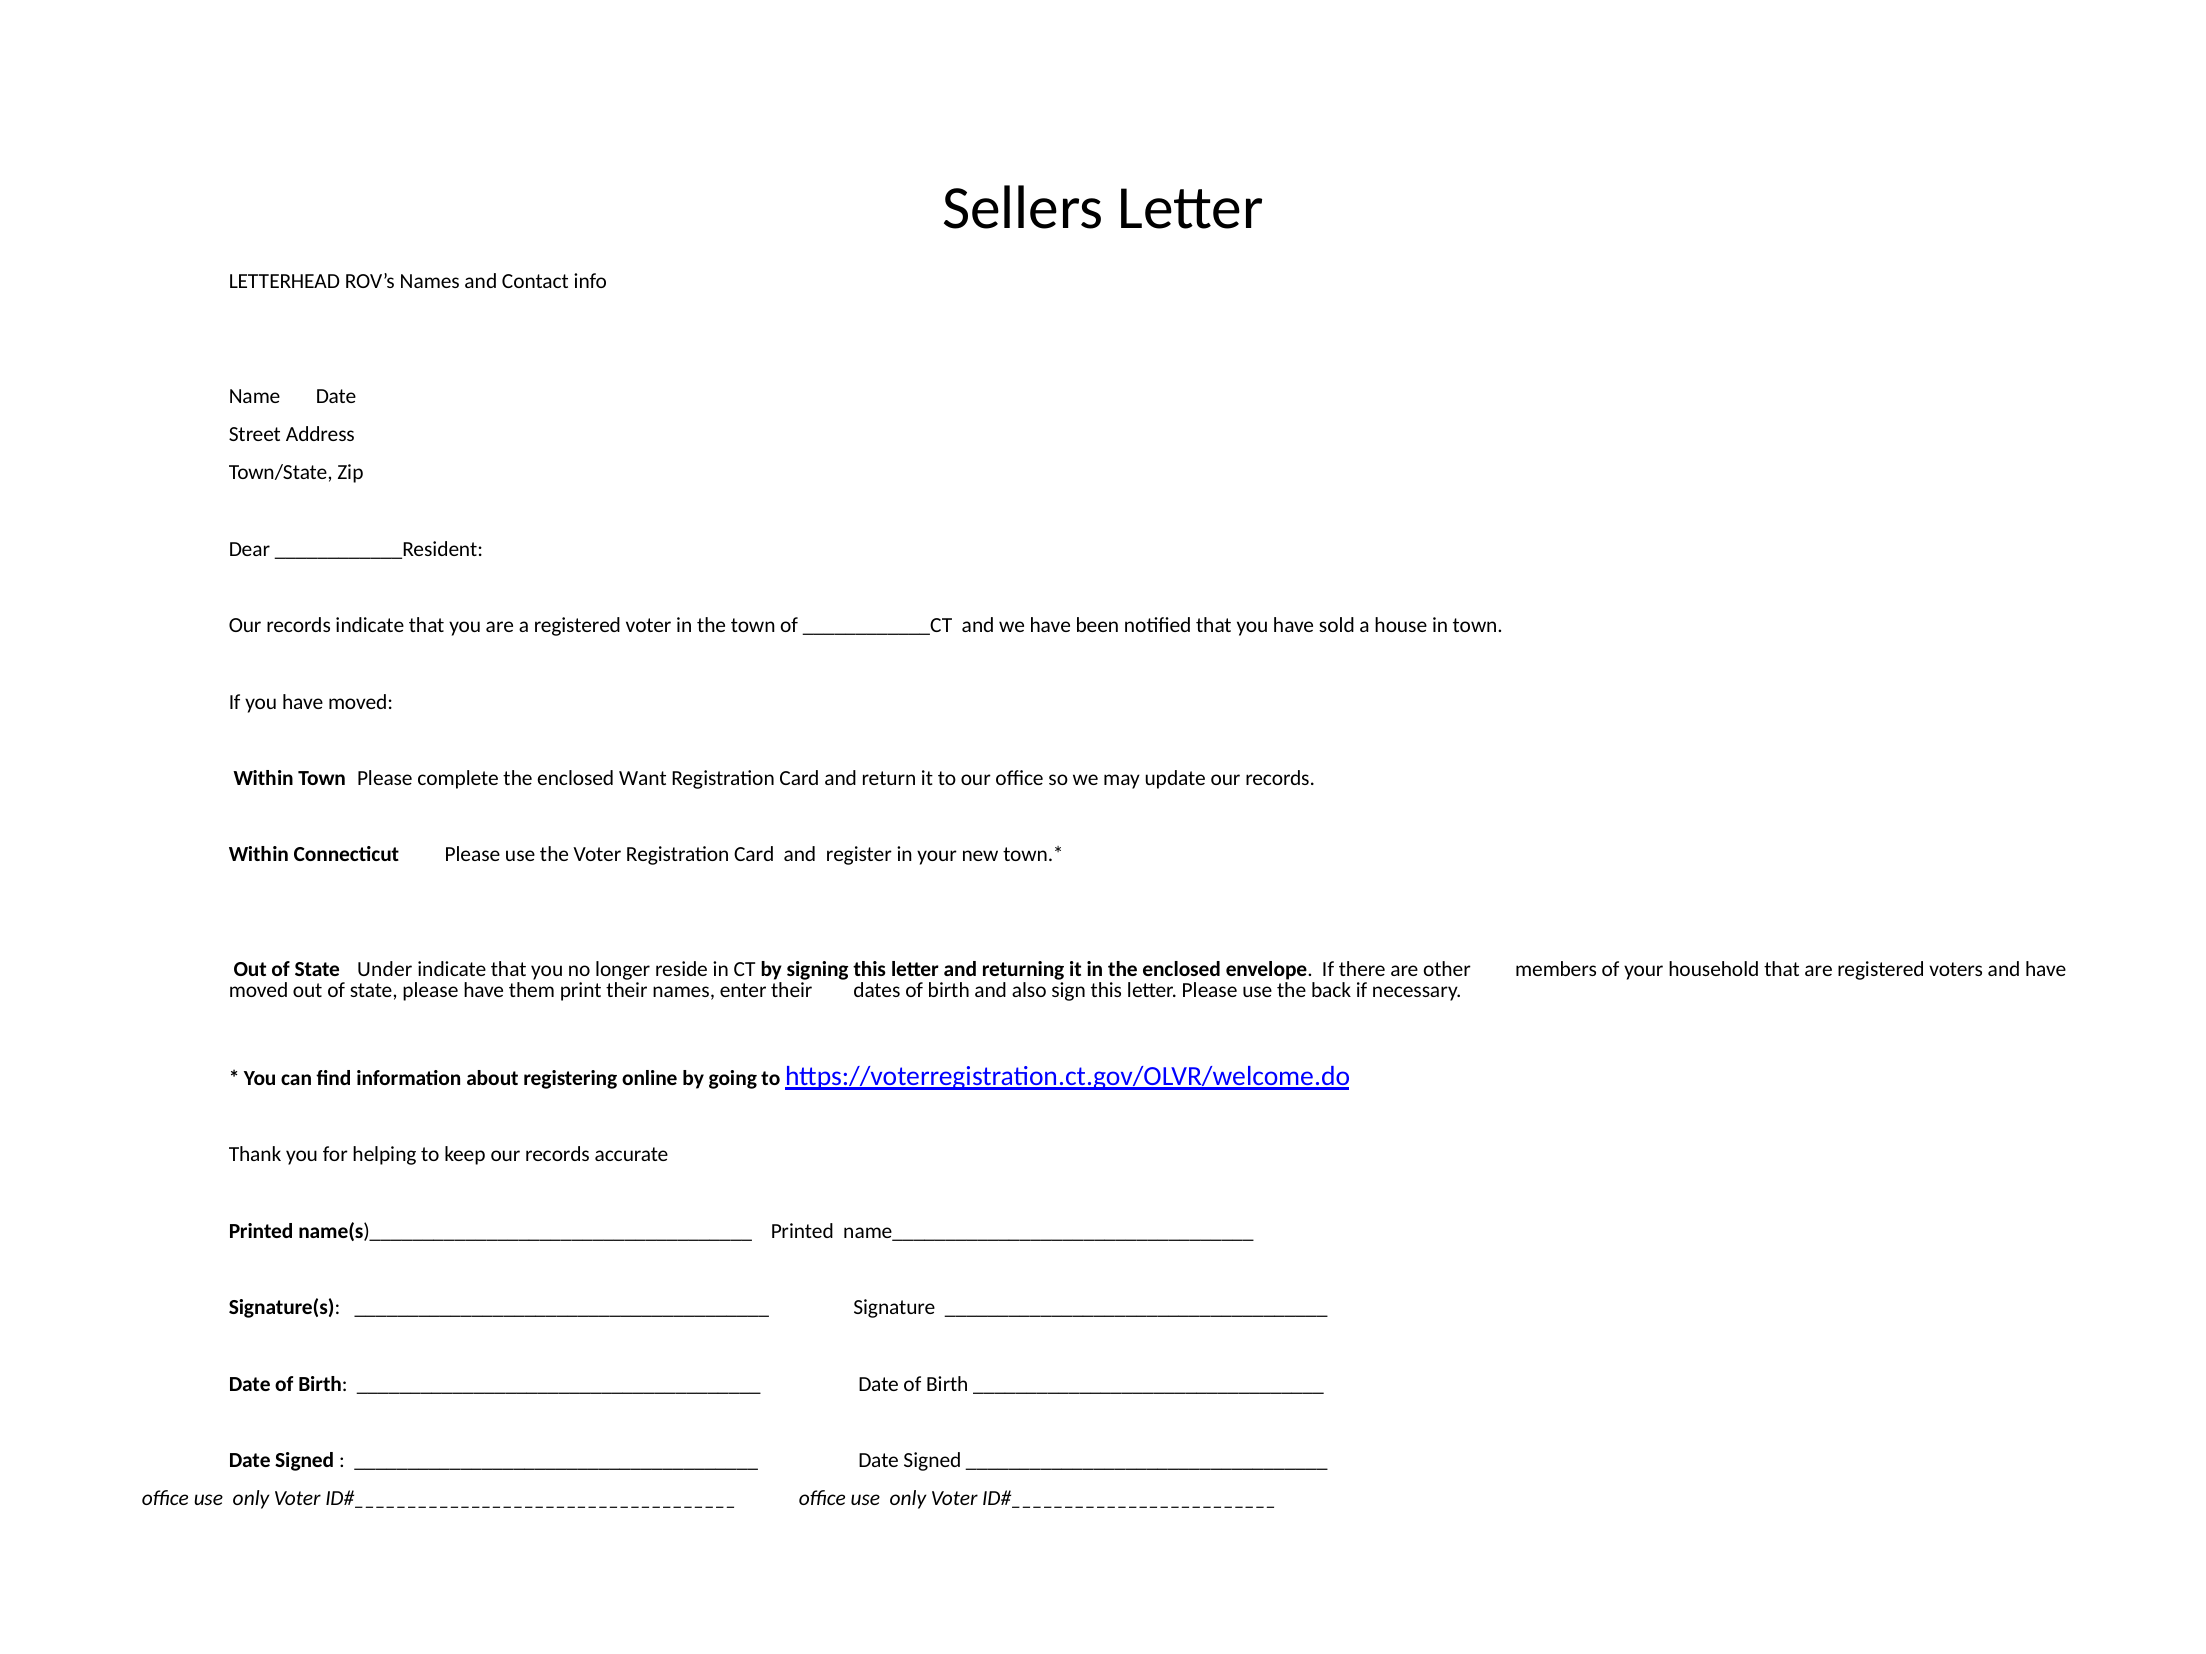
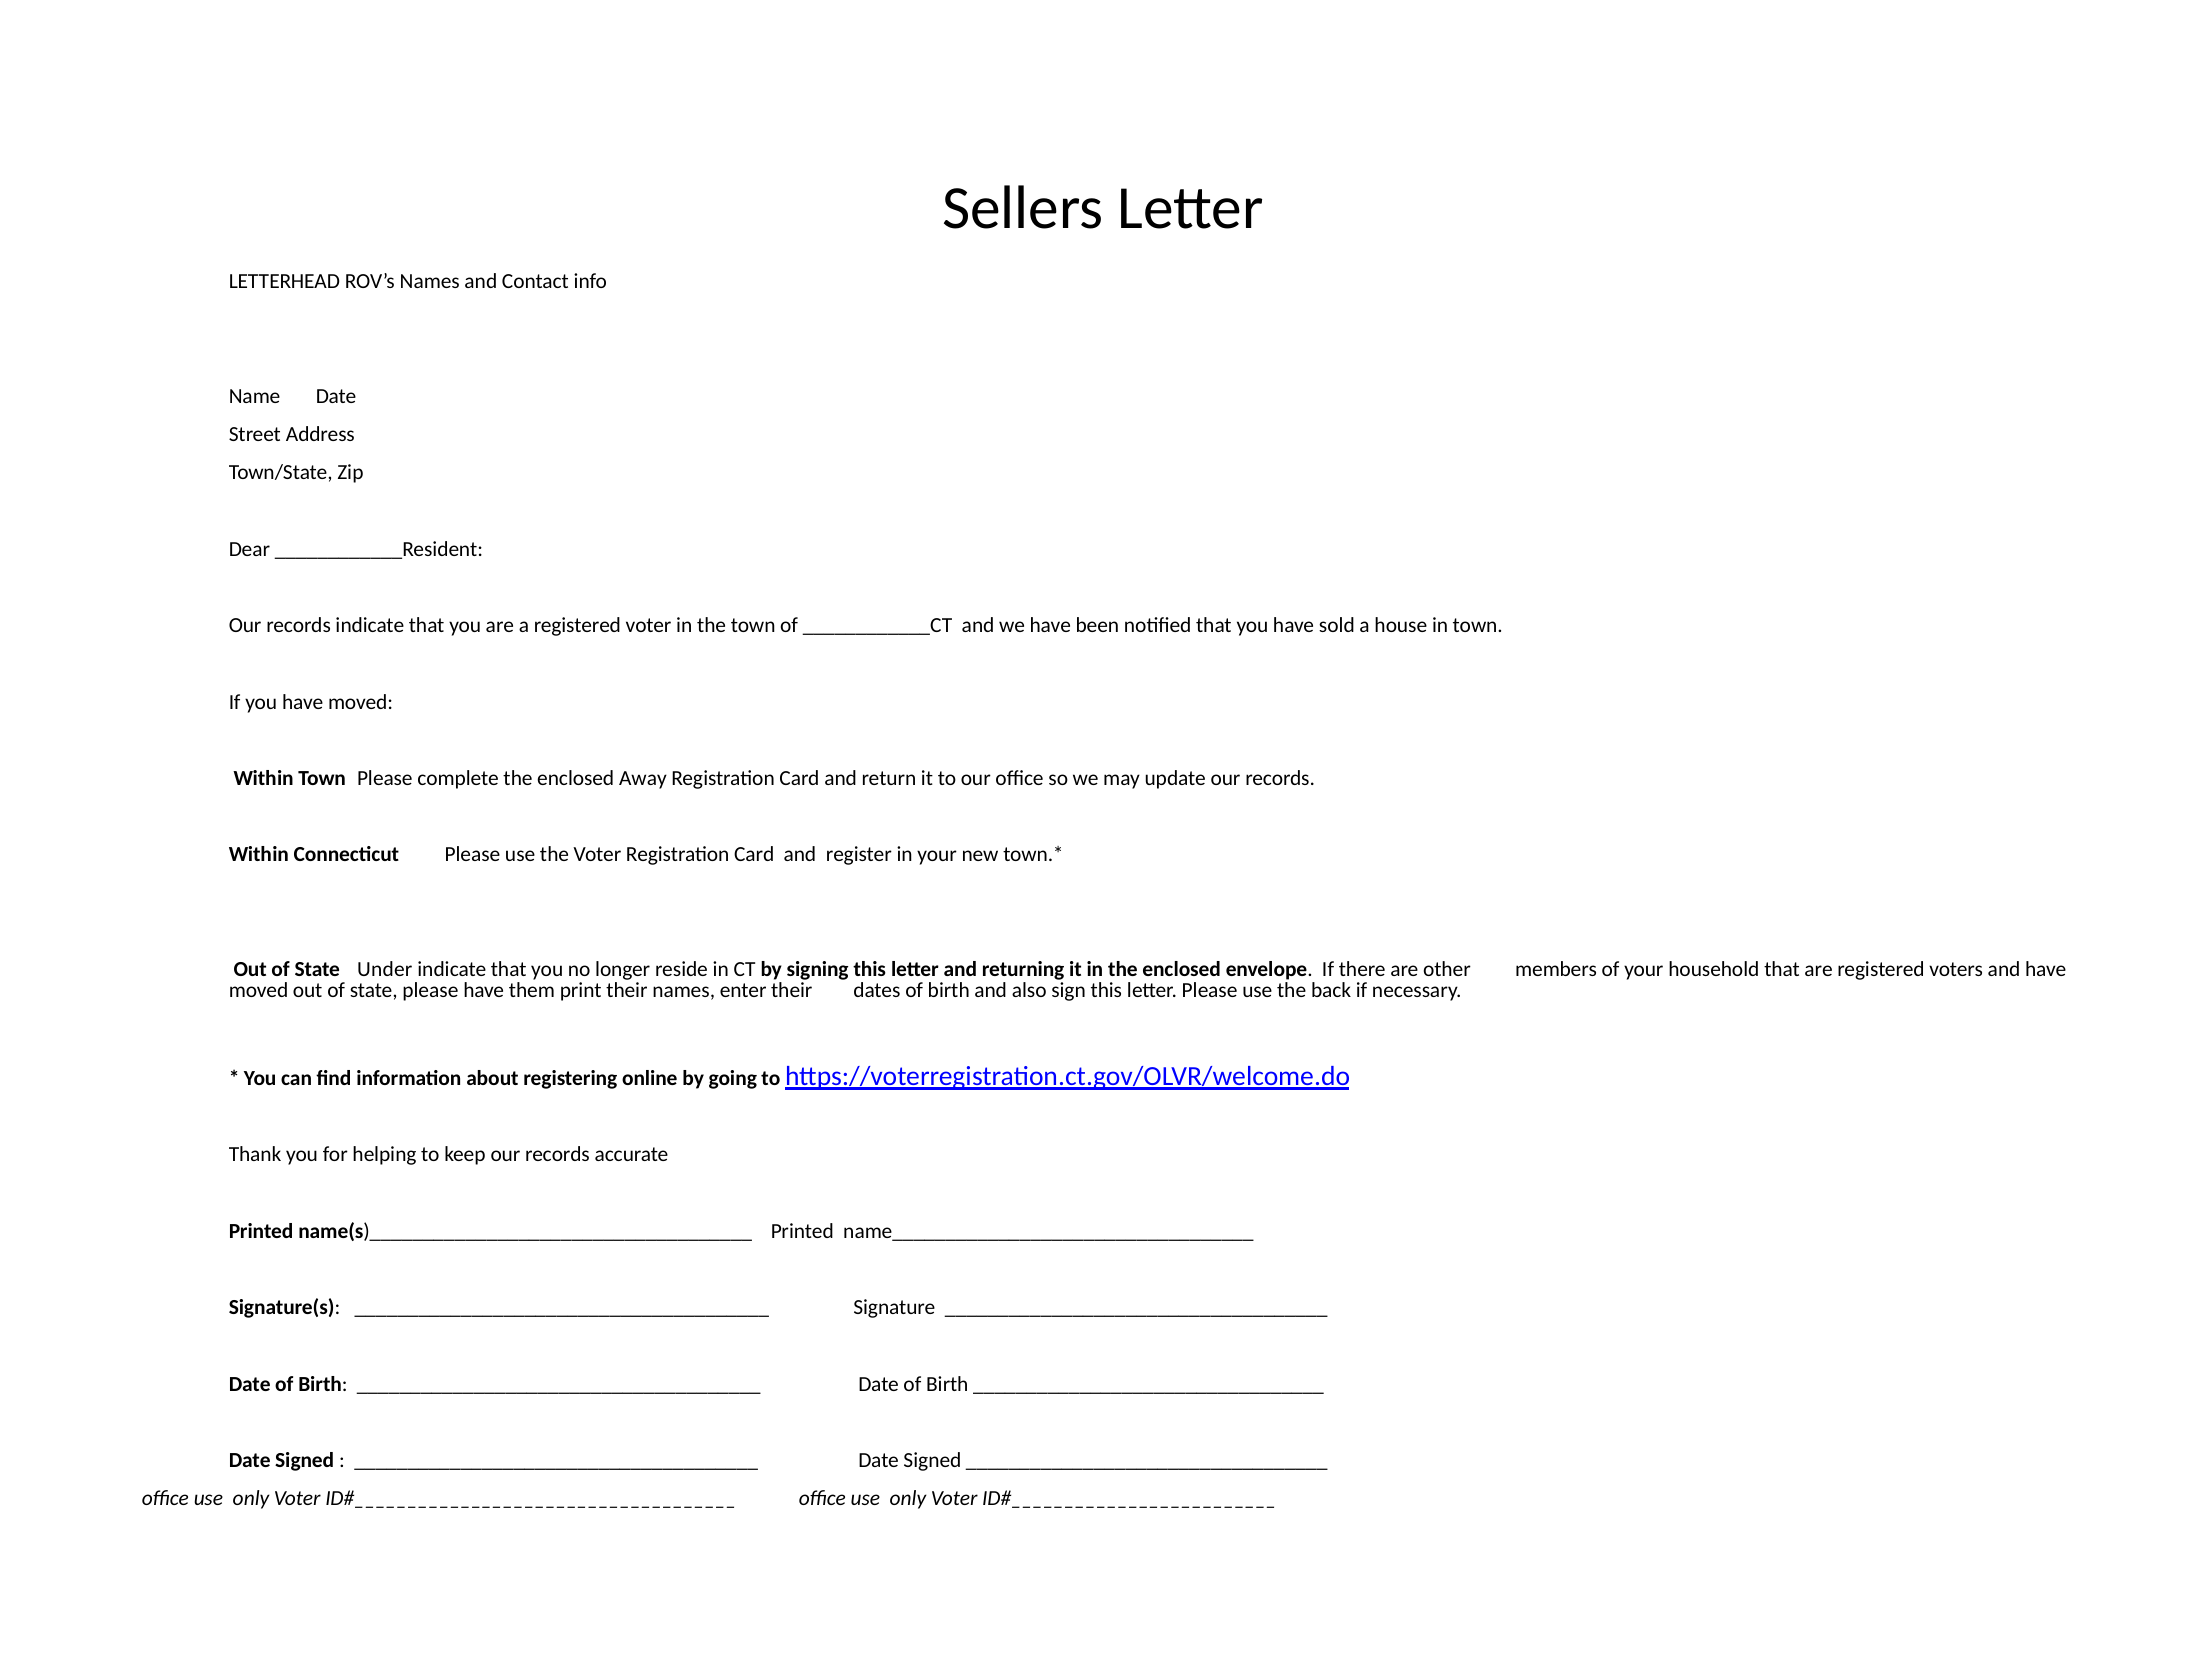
Want: Want -> Away
